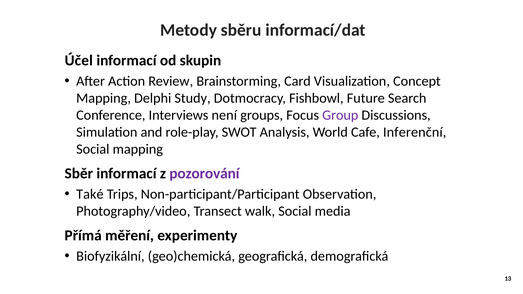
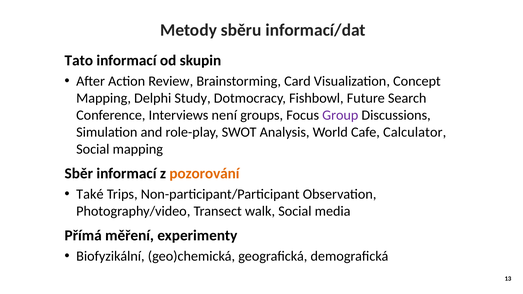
Účel: Účel -> Tato
Inferenční: Inferenční -> Calculator
pozorování colour: purple -> orange
